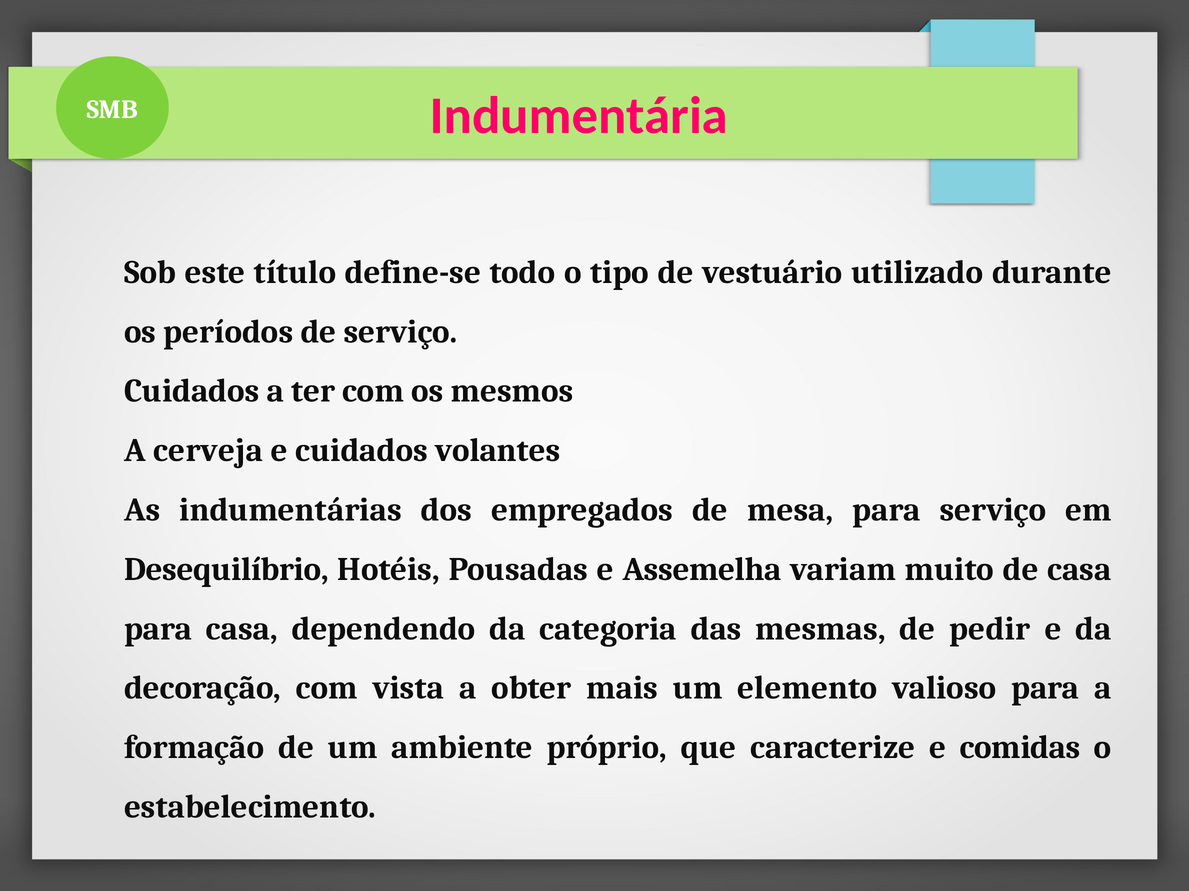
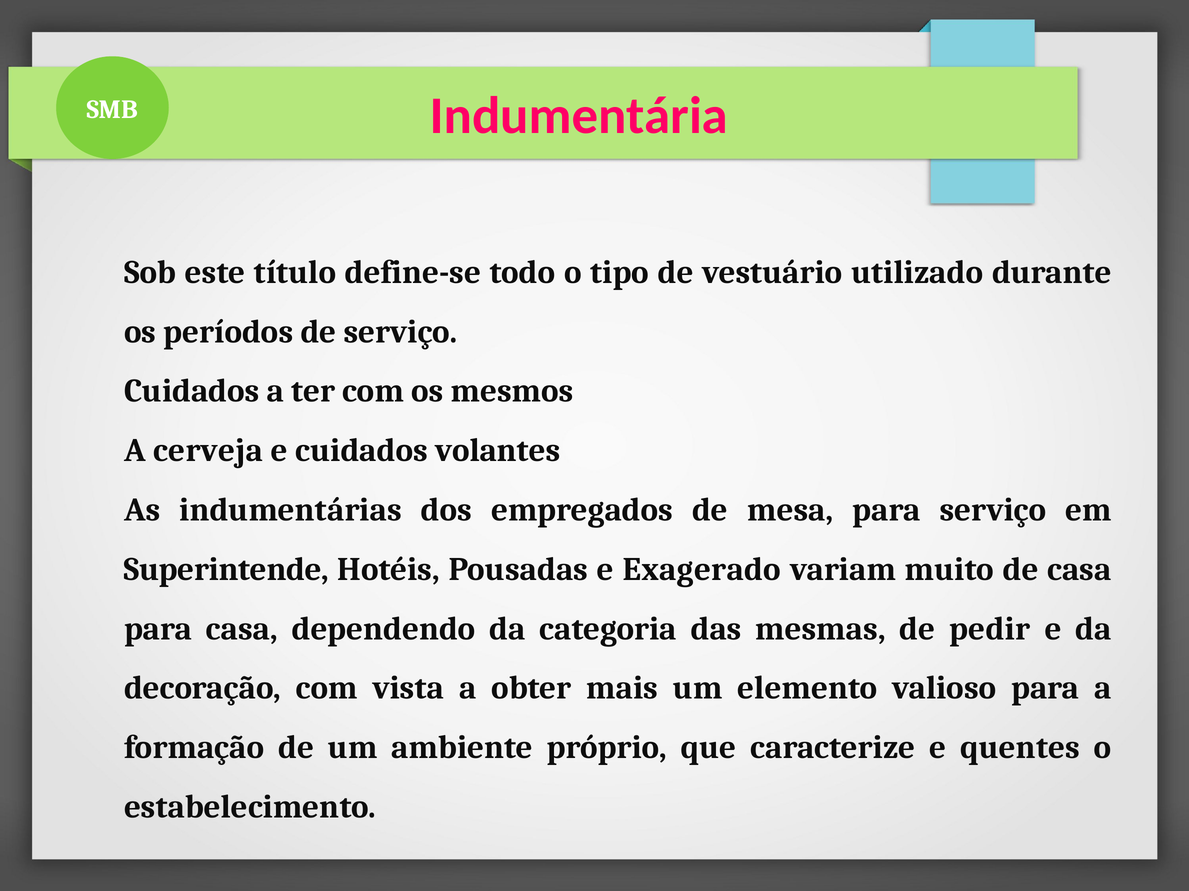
Desequilíbrio: Desequilíbrio -> Superintende
Assemelha: Assemelha -> Exagerado
comidas: comidas -> quentes
